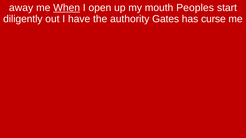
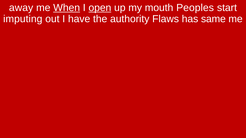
open underline: none -> present
diligently: diligently -> imputing
Gates: Gates -> Flaws
curse: curse -> same
